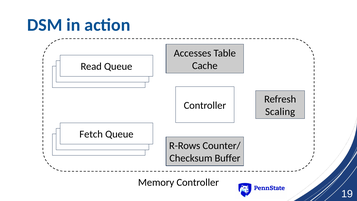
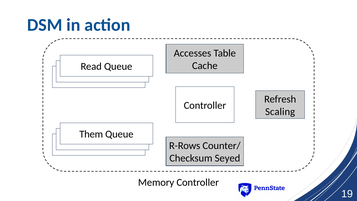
Fetch: Fetch -> Them
Buffer: Buffer -> Seyed
